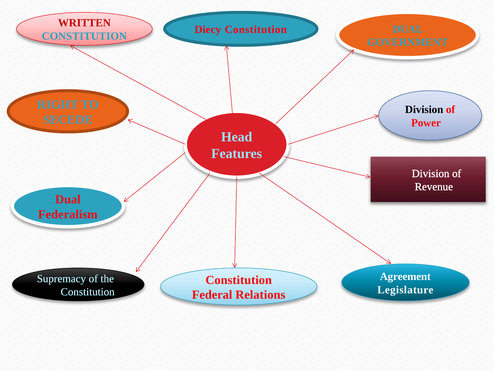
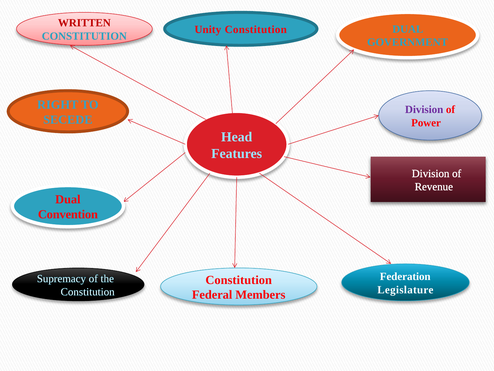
Diecy: Diecy -> Unity
Division at (424, 109) colour: black -> purple
Federalism: Federalism -> Convention
Agreement: Agreement -> Federation
Relations: Relations -> Members
